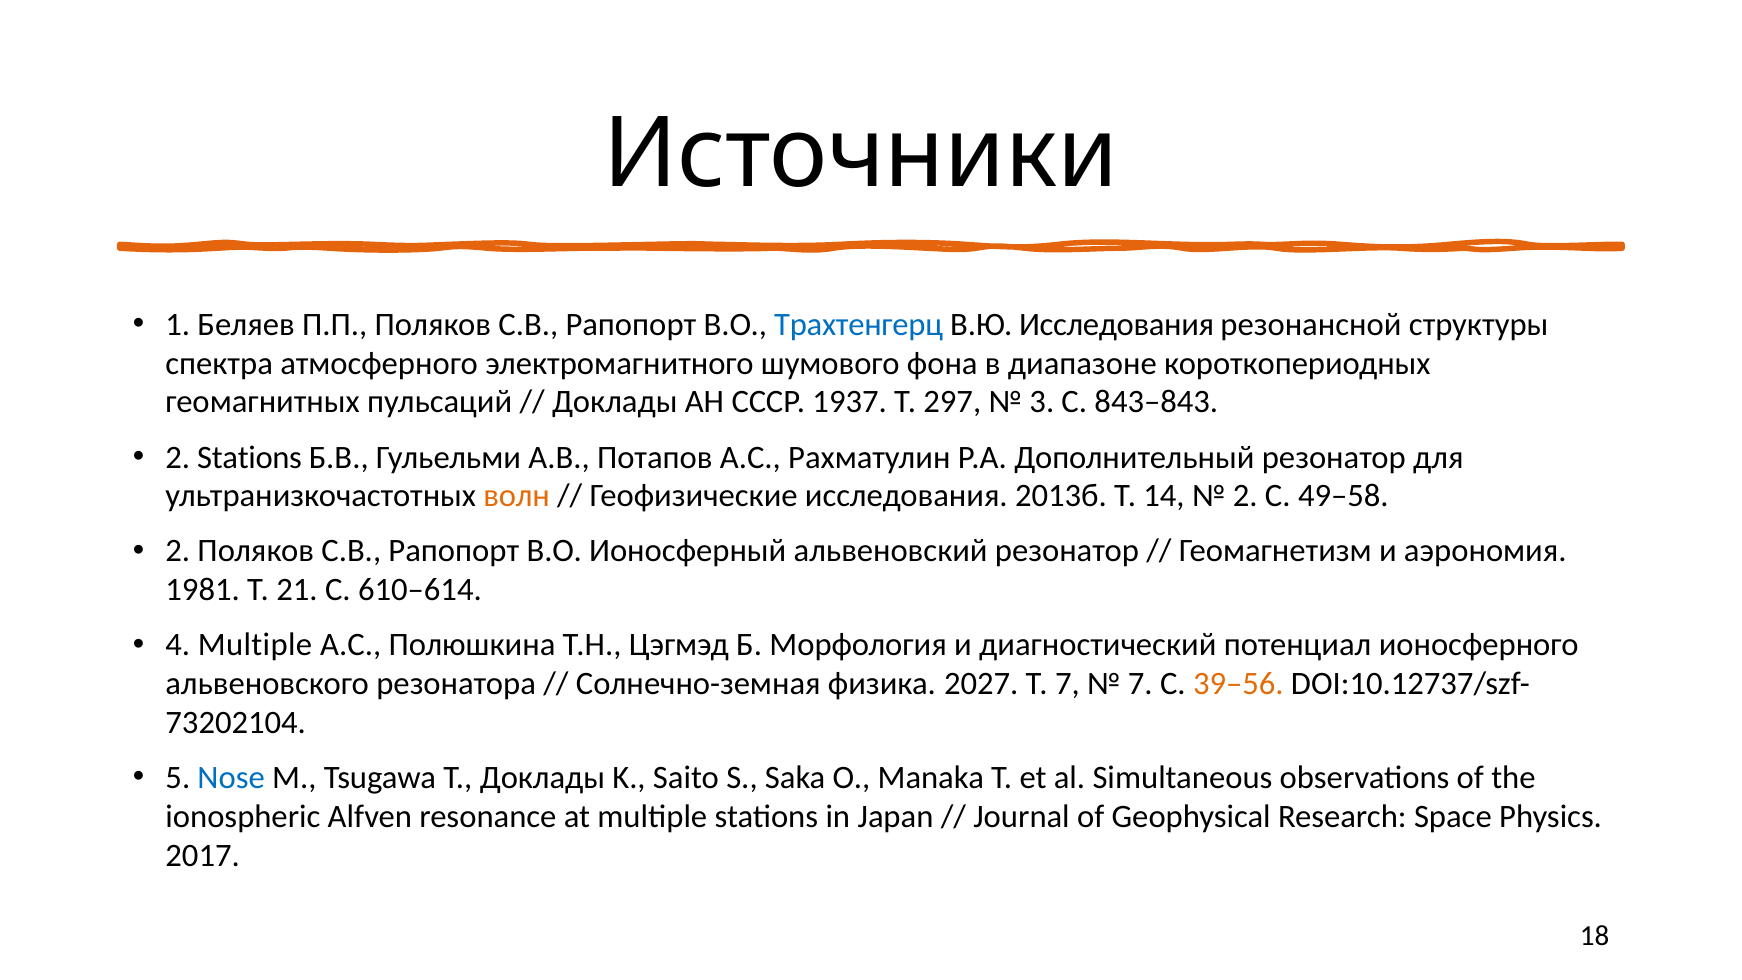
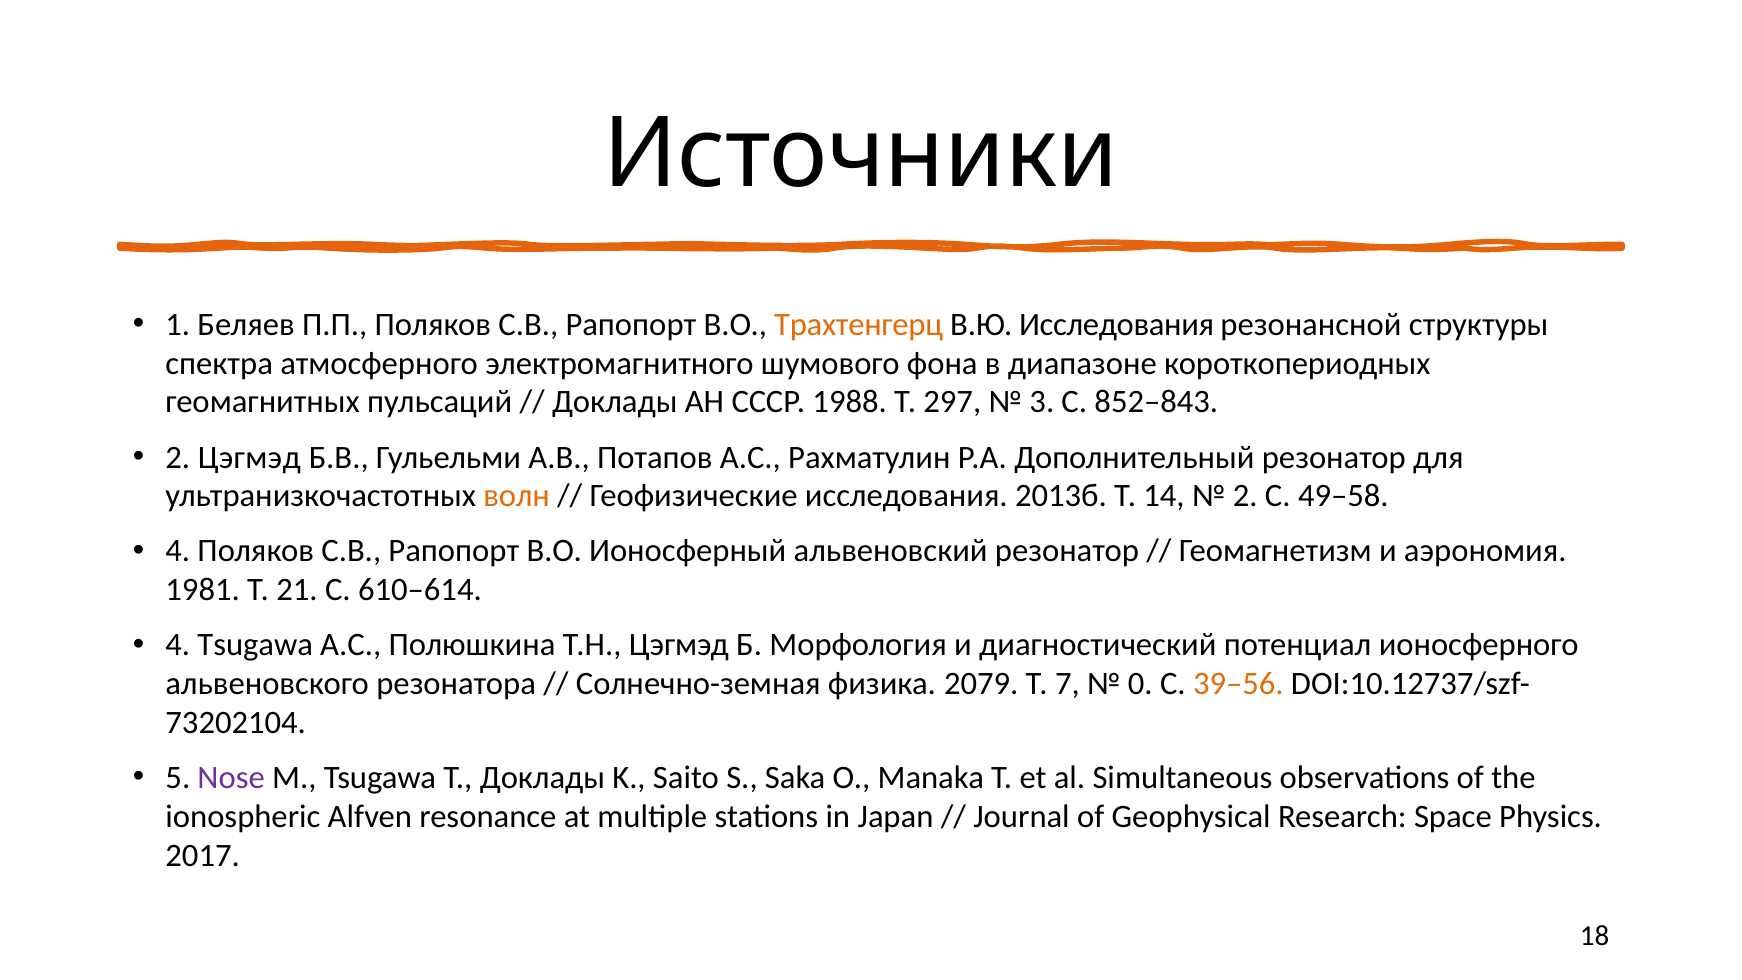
Трахтенгерц colour: blue -> orange
1937: 1937 -> 1988
843–843: 843–843 -> 852–843
2 Stations: Stations -> Цэгмэд
2 at (178, 551): 2 -> 4
4 Multiple: Multiple -> Tsugawa
2027: 2027 -> 2079
7 at (1140, 684): 7 -> 0
Nose colour: blue -> purple
